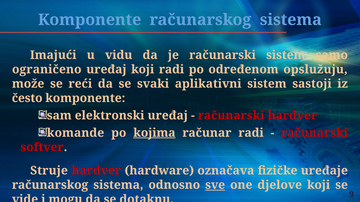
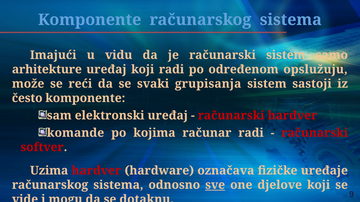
ograničeno: ograničeno -> arhitekture
aplikativni: aplikativni -> grupisanja
kojima underline: present -> none
Struje: Struje -> Uzima
